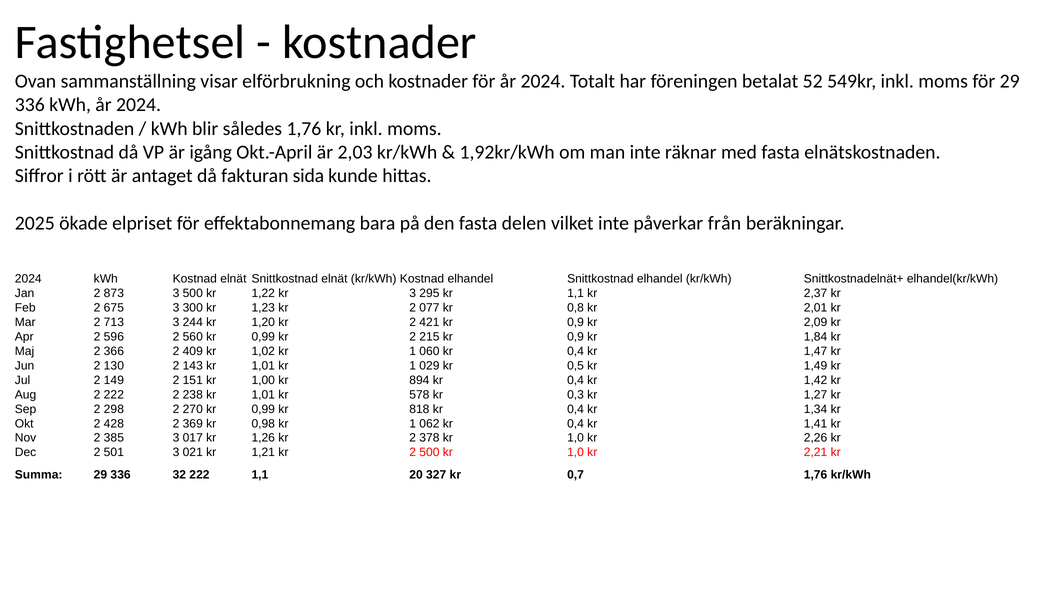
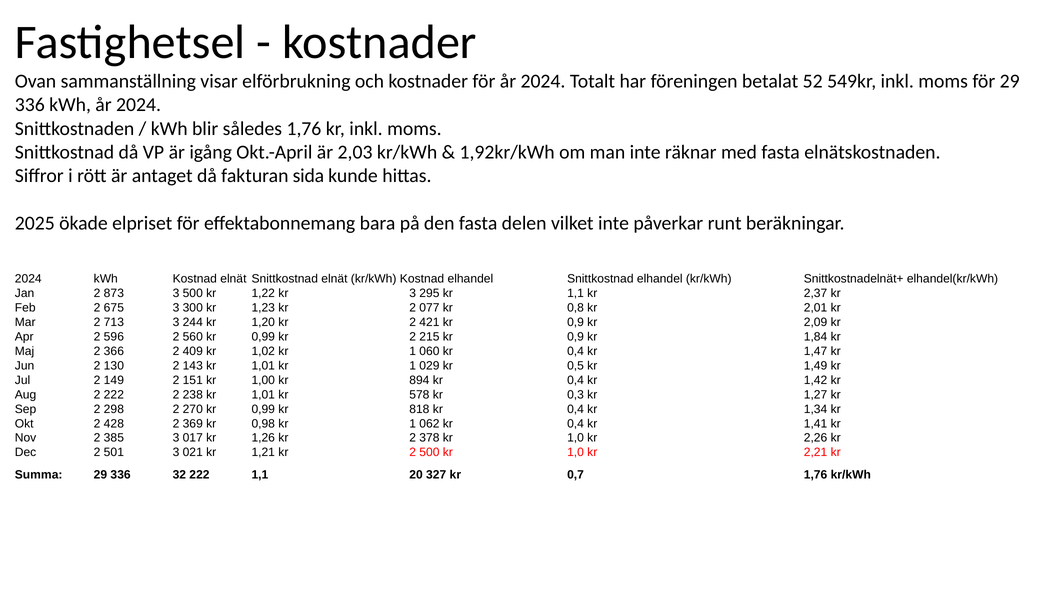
från: från -> runt
